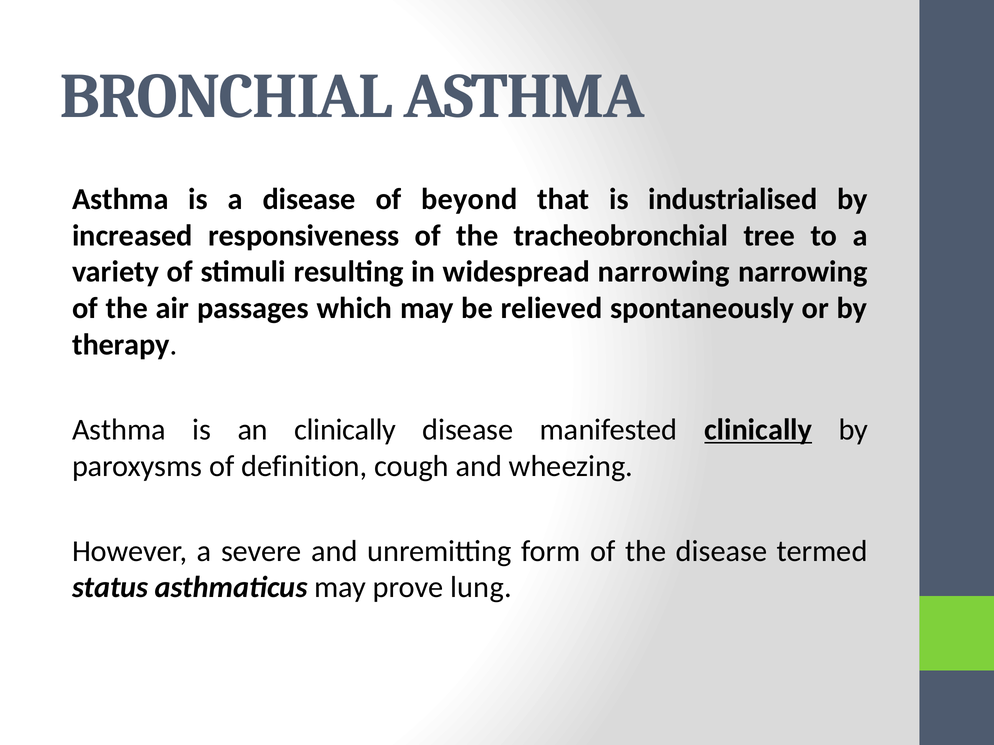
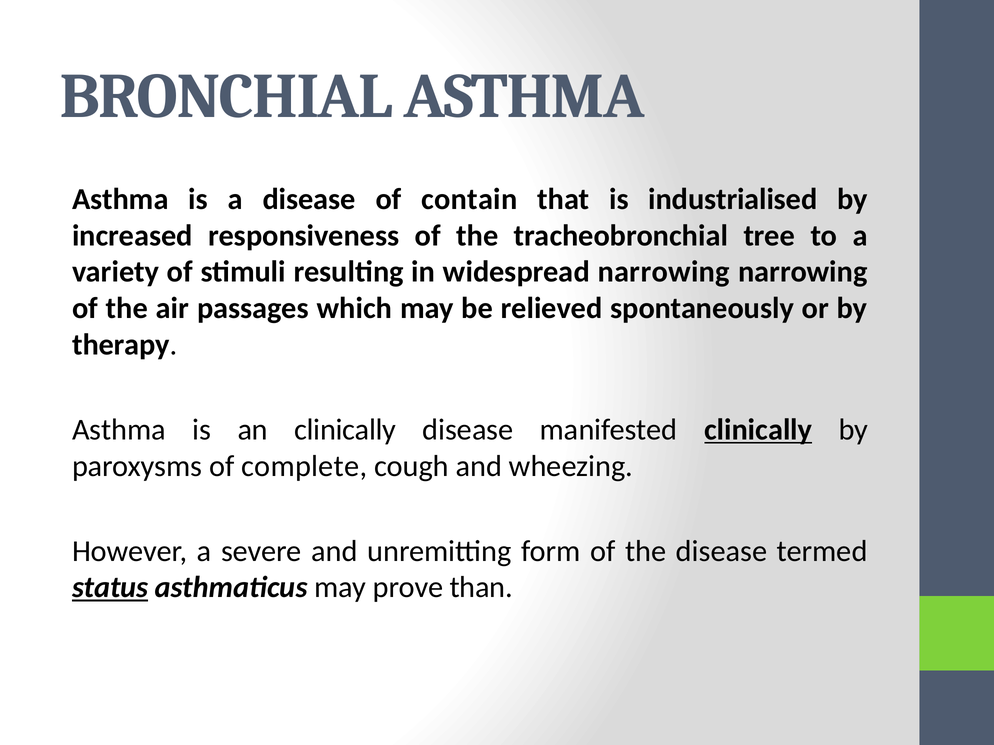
beyond: beyond -> contain
definition: definition -> complete
status underline: none -> present
lung: lung -> than
